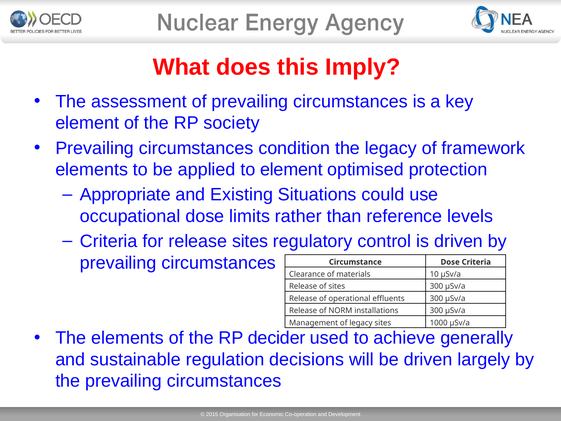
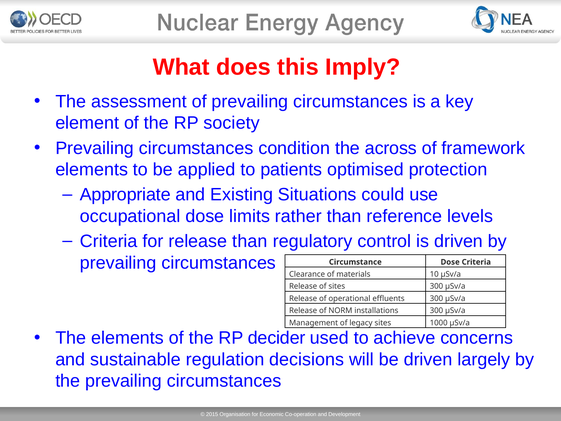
the legacy: legacy -> across
to element: element -> patients
release sites: sites -> than
generally: generally -> concerns
